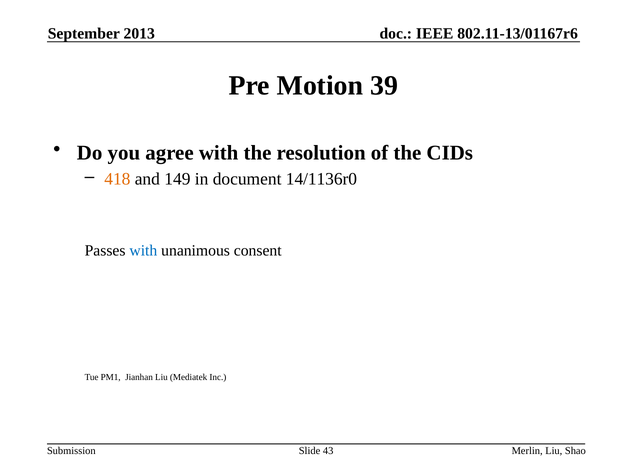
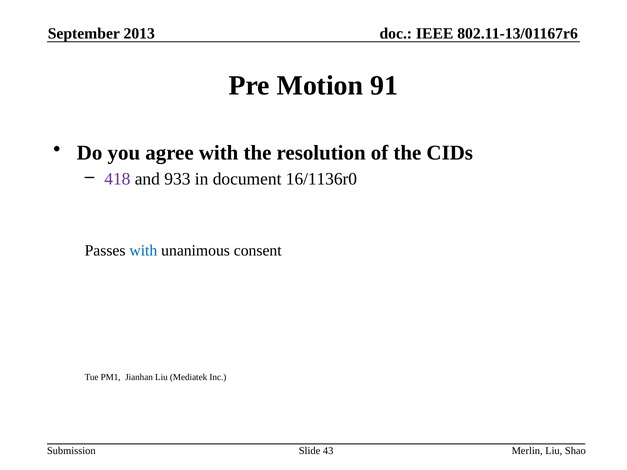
39: 39 -> 91
418 colour: orange -> purple
149: 149 -> 933
14/1136r0: 14/1136r0 -> 16/1136r0
